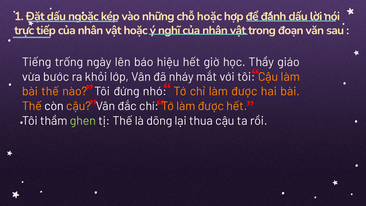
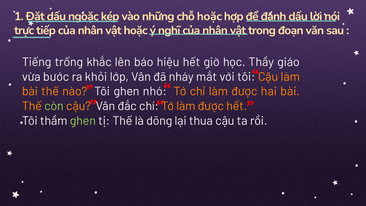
ngày: ngày -> khắc
Tôi đứng: đứng -> ghen
còn colour: white -> light green
